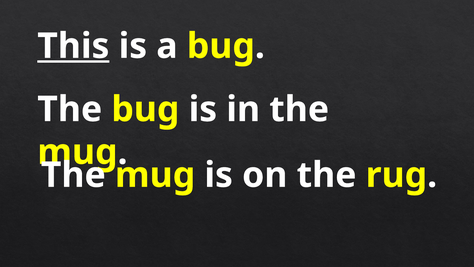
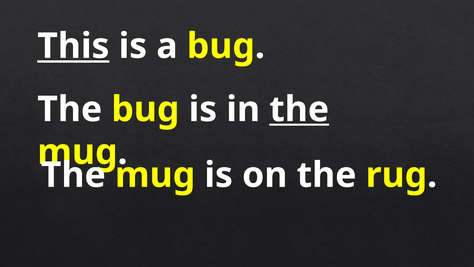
the at (299, 109) underline: none -> present
